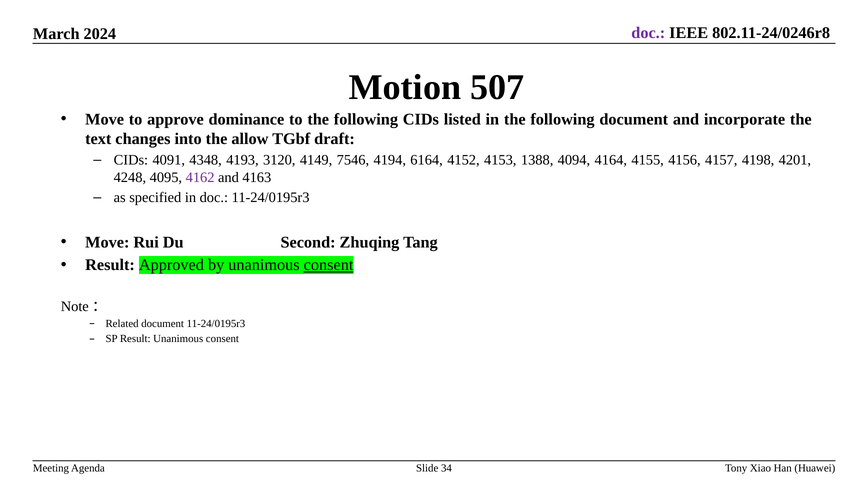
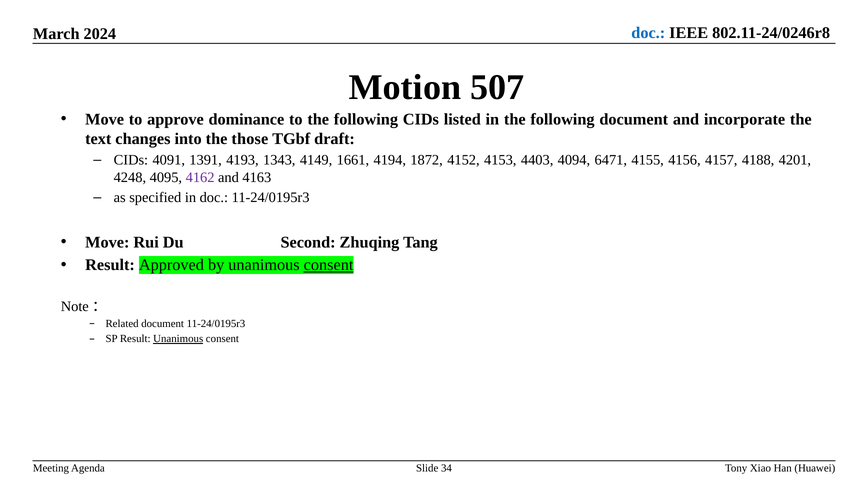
doc at (648, 33) colour: purple -> blue
allow: allow -> those
4348: 4348 -> 1391
3120: 3120 -> 1343
7546: 7546 -> 1661
6164: 6164 -> 1872
1388: 1388 -> 4403
4164: 4164 -> 6471
4198: 4198 -> 4188
Unanimous at (178, 339) underline: none -> present
